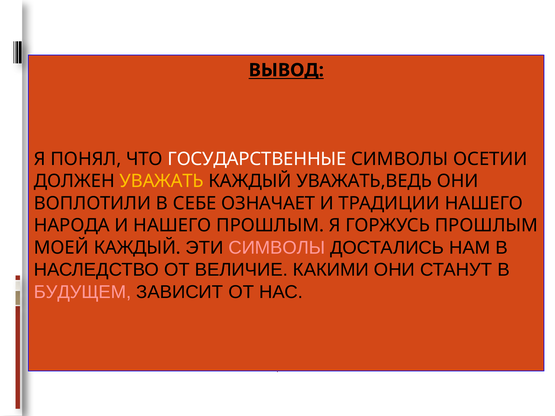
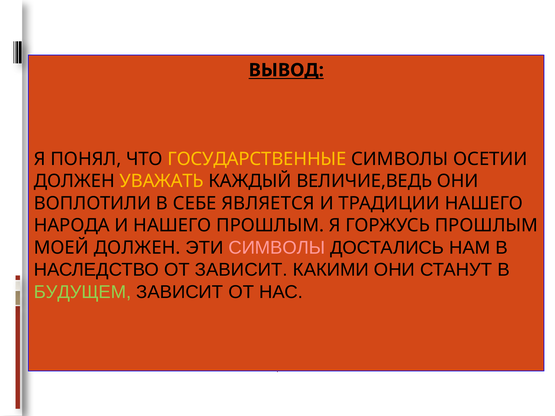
ГОСУДАРСТВЕННЫЕ colour: white -> yellow
УВАЖАТЬ,ВЕДЬ: УВАЖАТЬ,ВЕДЬ -> ВЕЛИЧИЕ,ВЕДЬ
ОЗНАЧАЕТ: ОЗНАЧАЕТ -> ЯВЛЯЕТСЯ
МОЕЙ КАЖДЫЙ: КАЖДЫЙ -> ДОЛЖЕН
ОТ ВЕЛИЧИЕ: ВЕЛИЧИЕ -> ЗАВИСИТ
БУДУЩЕМ colour: pink -> light green
